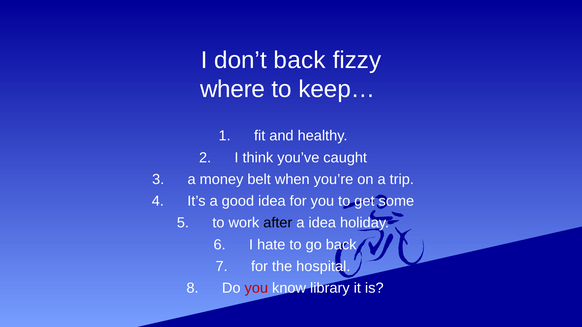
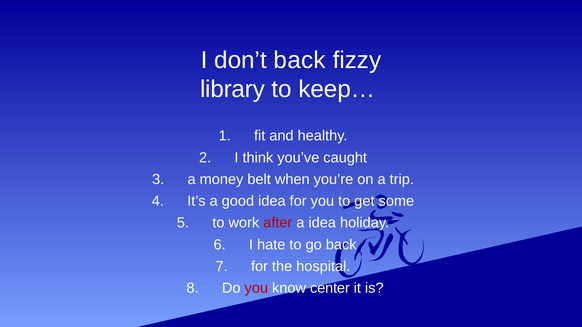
where: where -> library
after colour: black -> red
library: library -> center
